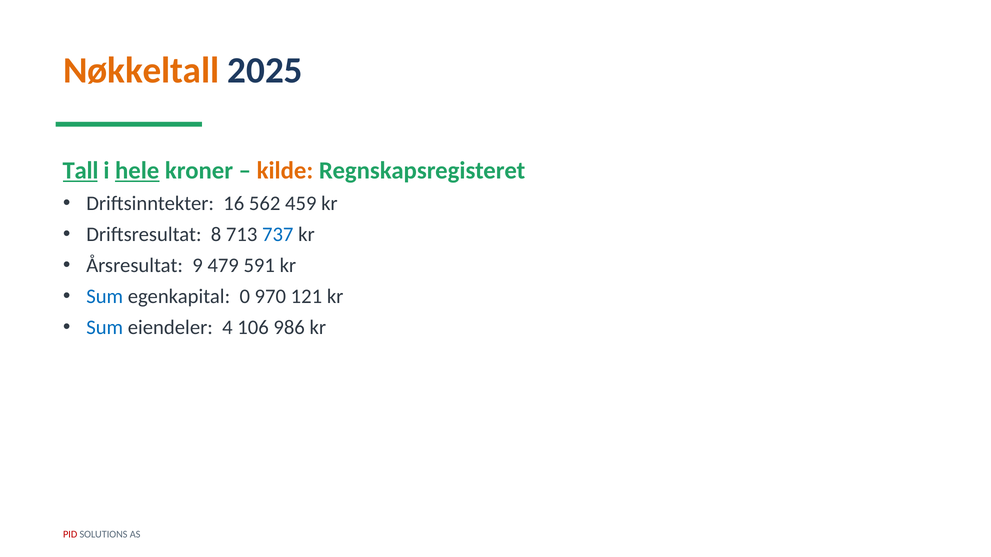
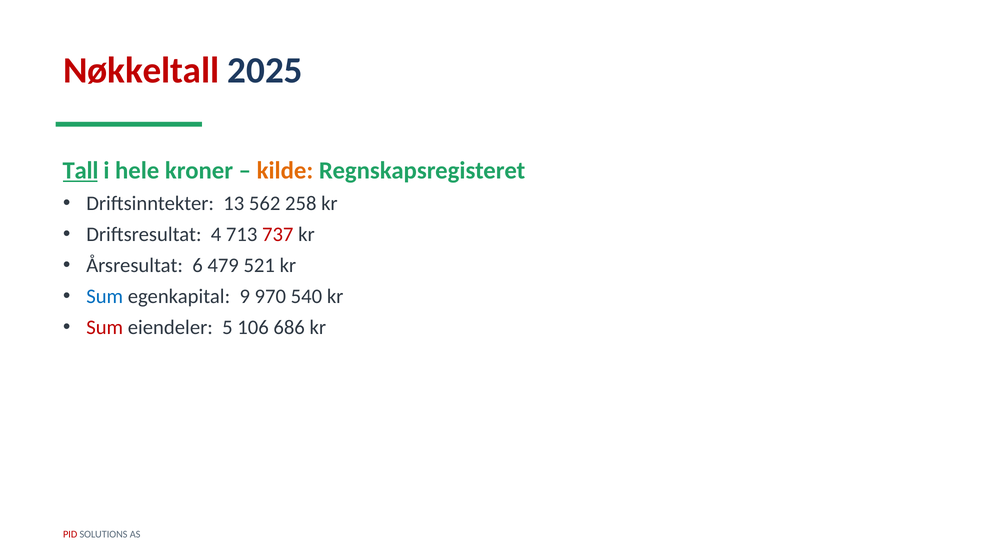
Nøkkeltall colour: orange -> red
hele underline: present -> none
16: 16 -> 13
459: 459 -> 258
8: 8 -> 4
737 colour: blue -> red
9: 9 -> 6
591: 591 -> 521
0: 0 -> 9
121: 121 -> 540
Sum at (105, 328) colour: blue -> red
4: 4 -> 5
986: 986 -> 686
